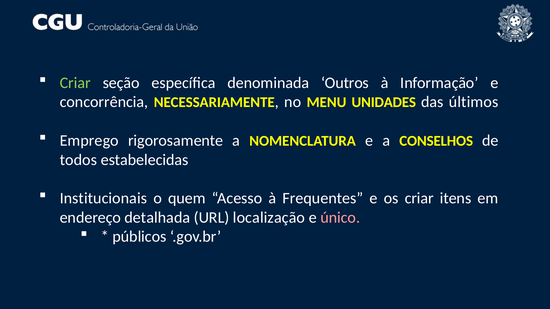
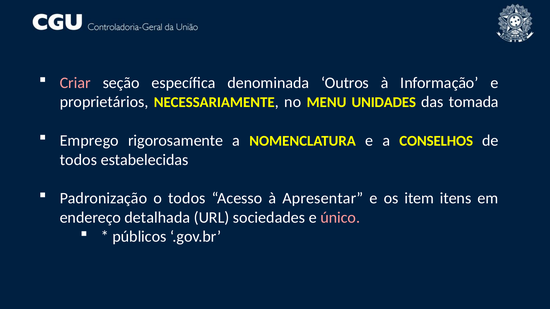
Criar at (75, 83) colour: light green -> pink
concorrência: concorrência -> proprietários
últimos: últimos -> tomada
Institucionais: Institucionais -> Padronização
o quem: quem -> todos
Frequentes: Frequentes -> Apresentar
os criar: criar -> item
localização: localização -> sociedades
